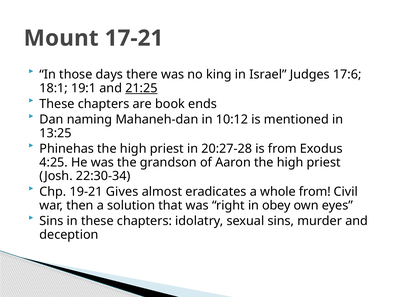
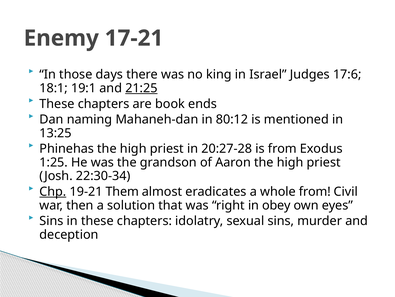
Mount: Mount -> Enemy
10:12: 10:12 -> 80:12
4:25: 4:25 -> 1:25
Chp underline: none -> present
Gives: Gives -> Them
